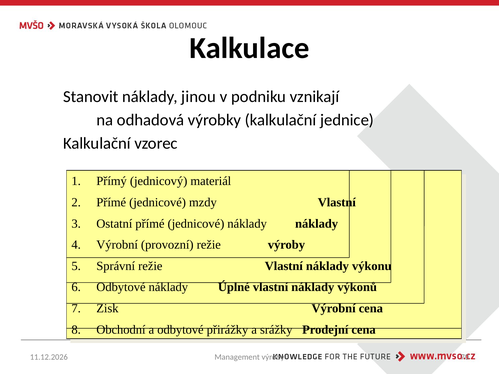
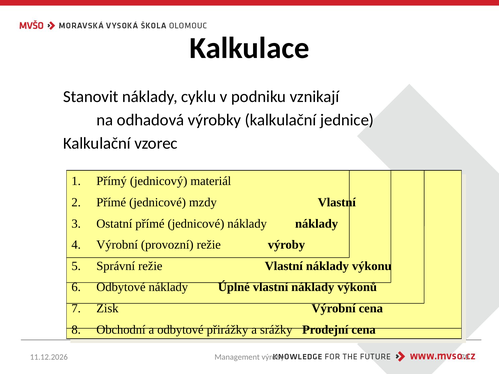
jinou: jinou -> cyklu
